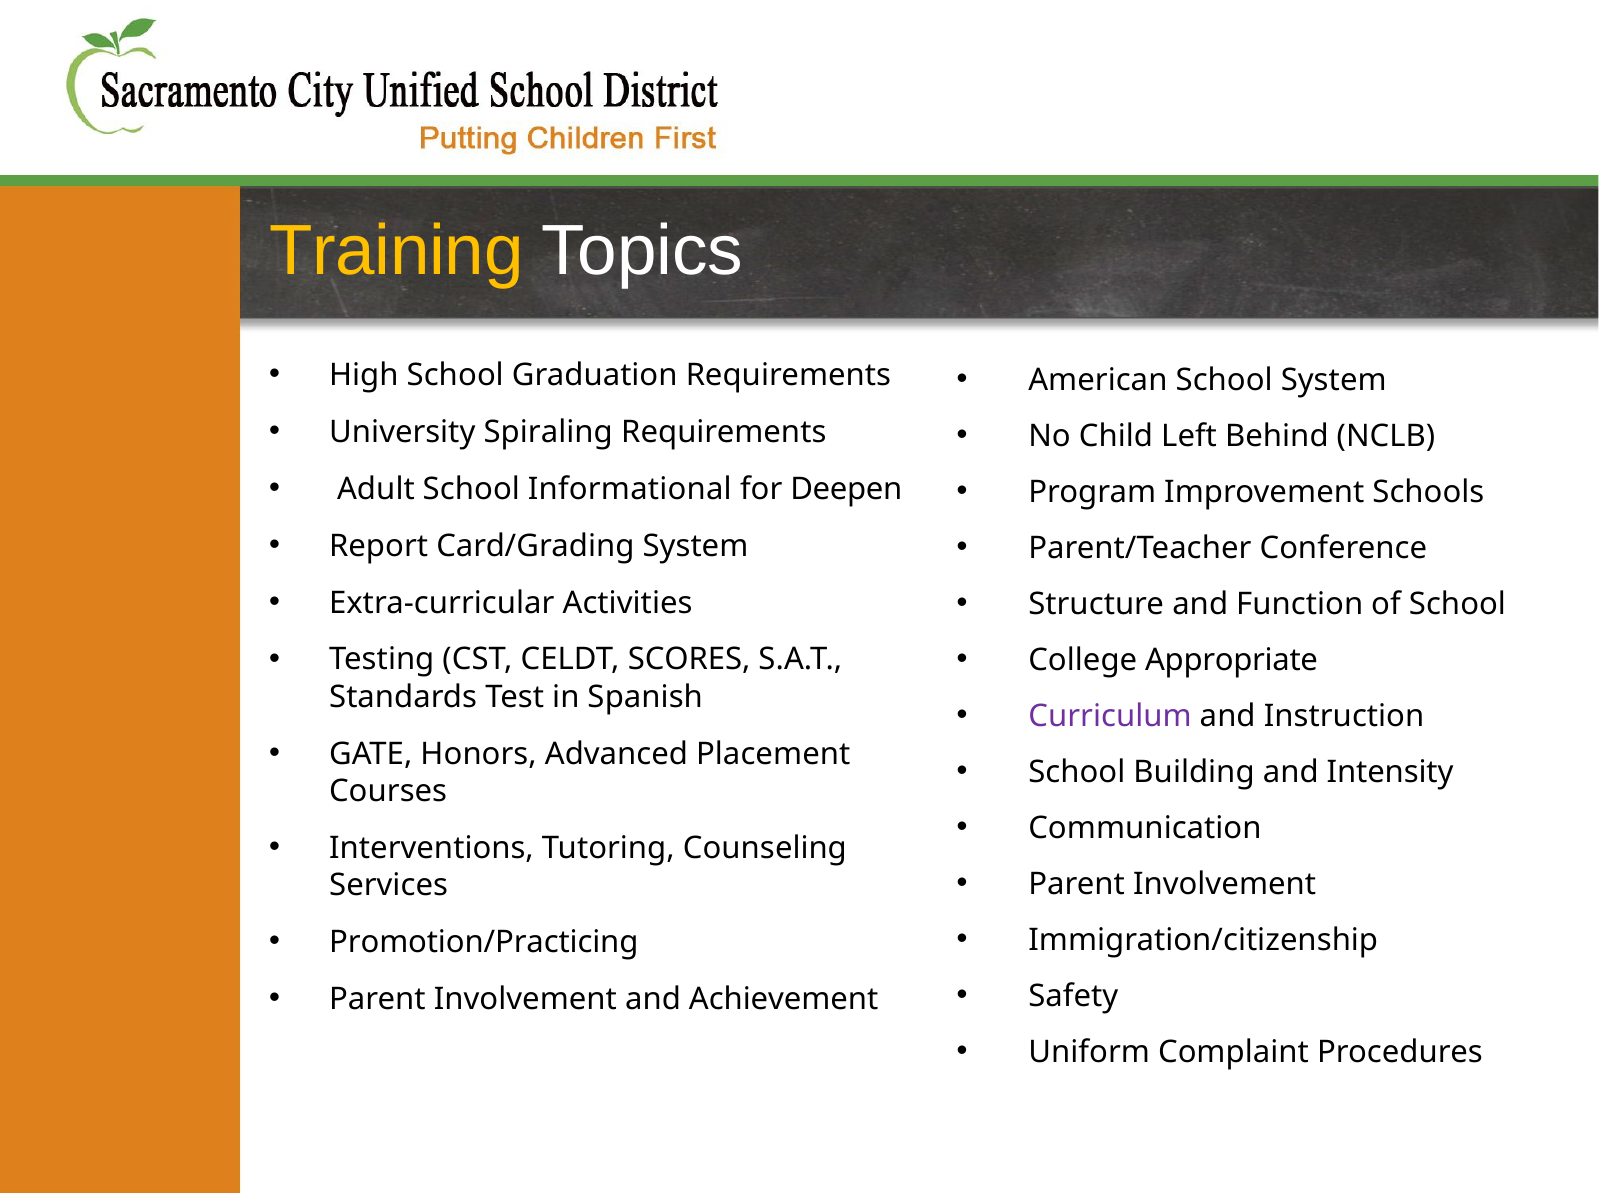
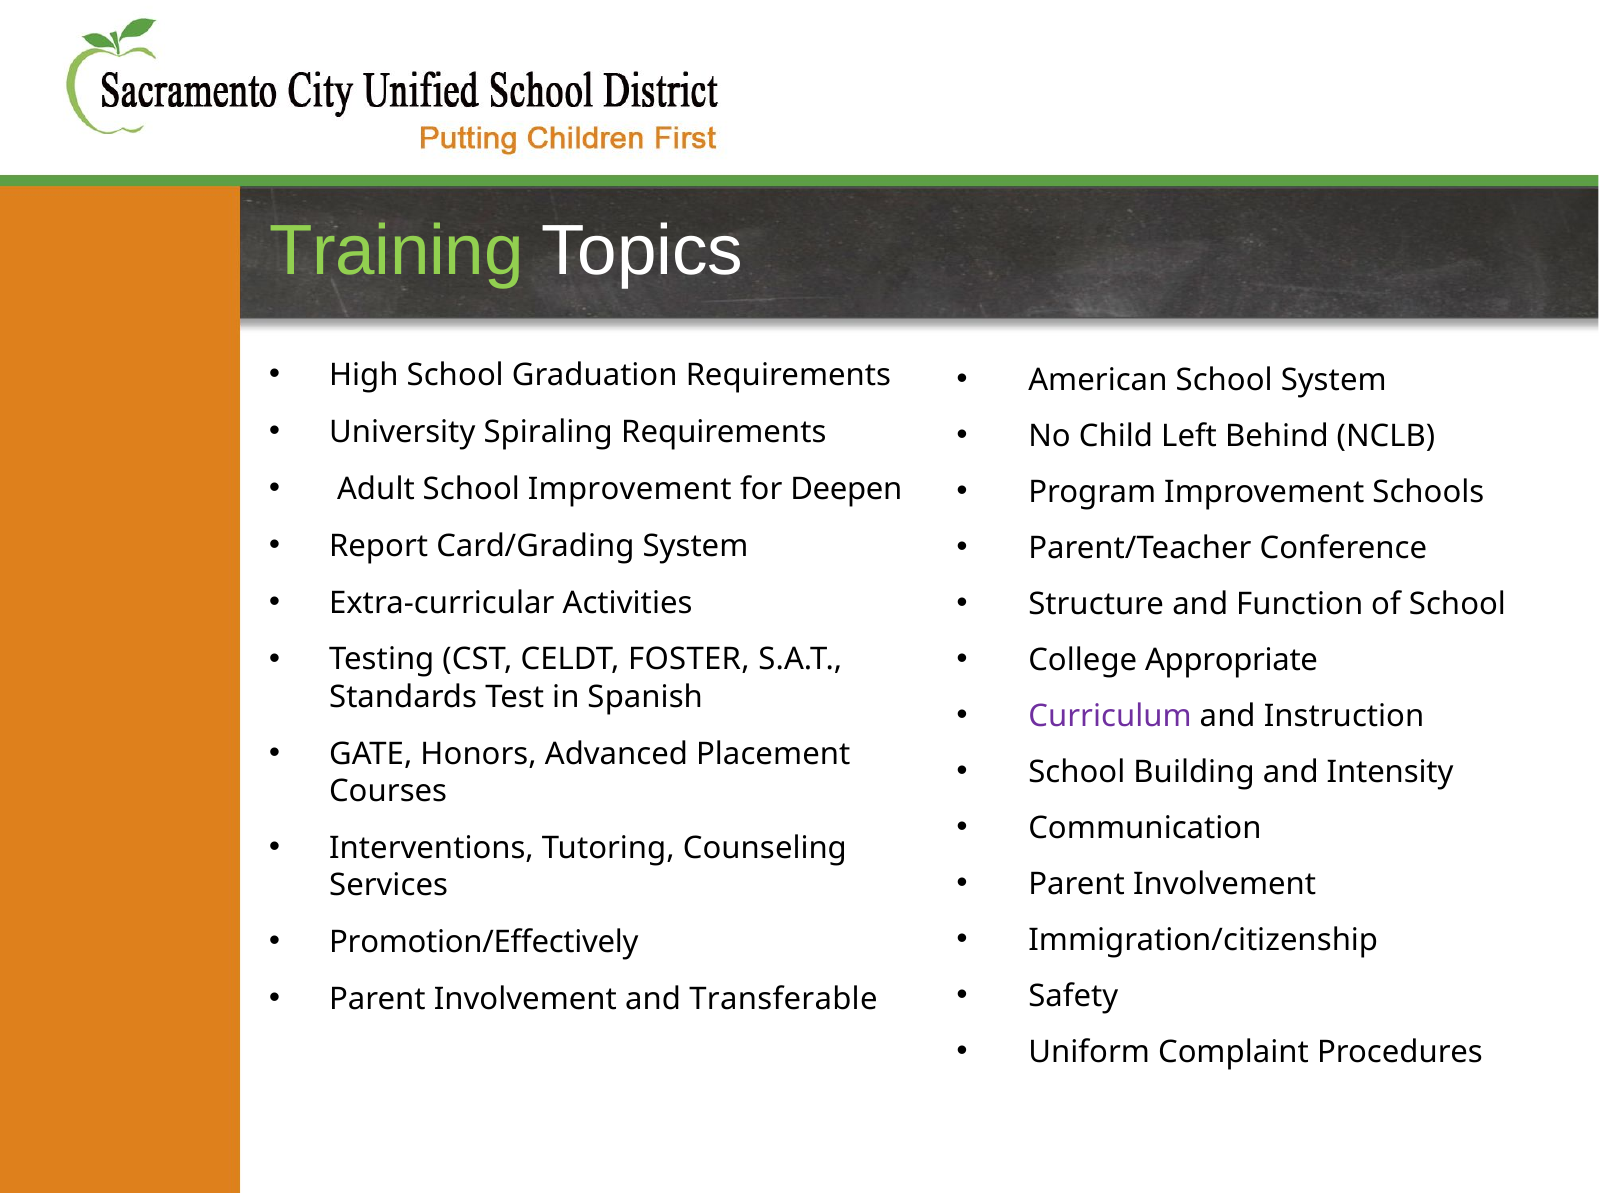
Training colour: yellow -> light green
School Informational: Informational -> Improvement
SCORES: SCORES -> FOSTER
Promotion/Practicing: Promotion/Practicing -> Promotion/Effectively
Achievement: Achievement -> Transferable
